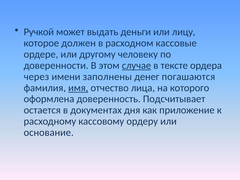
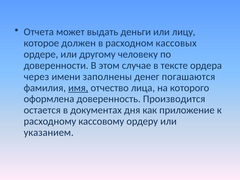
Ручкой: Ручкой -> Отчета
кассовые: кассовые -> кассовых
случае underline: present -> none
Подсчитывает: Подсчитывает -> Производится
основание: основание -> указанием
